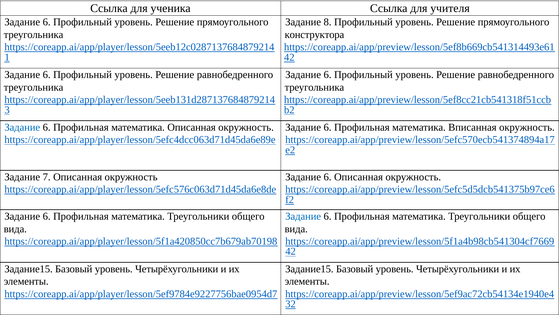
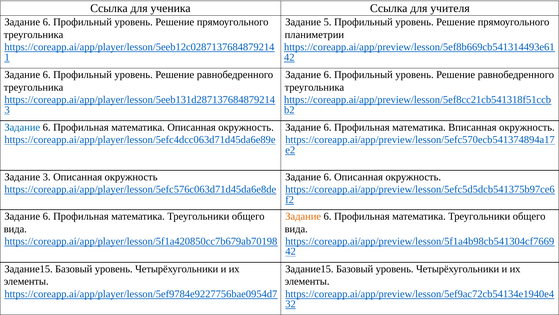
8: 8 -> 5
конструктора: конструктора -> планиметрии
Задание 7: 7 -> 3
Задание at (303, 216) colour: blue -> orange
